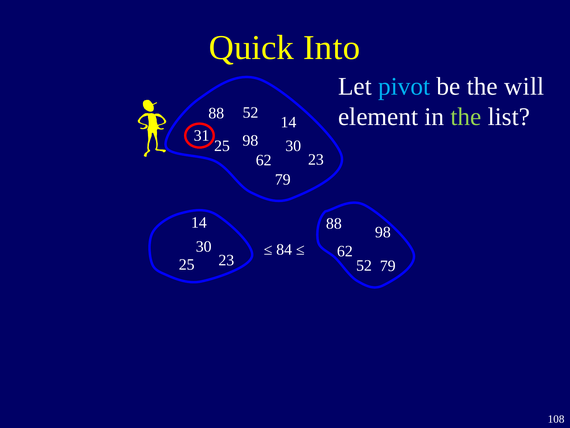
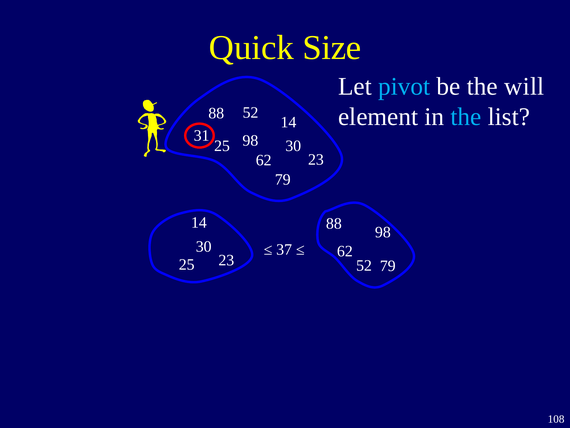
Into: Into -> Size
the at (466, 117) colour: light green -> light blue
84: 84 -> 37
